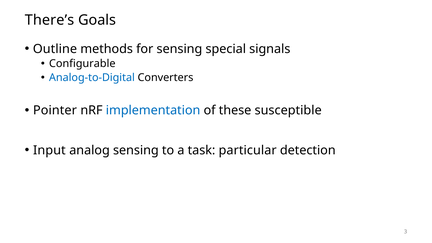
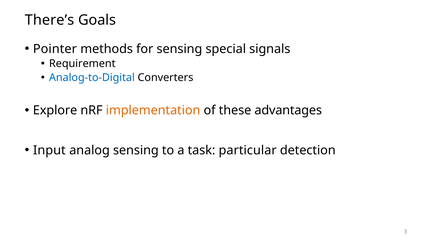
Outline: Outline -> Pointer
Configurable: Configurable -> Requirement
Pointer: Pointer -> Explore
implementation colour: blue -> orange
susceptible: susceptible -> advantages
